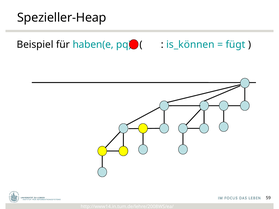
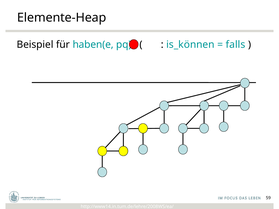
Spezieller-Heap: Spezieller-Heap -> Elemente-Heap
fügt: fügt -> falls
